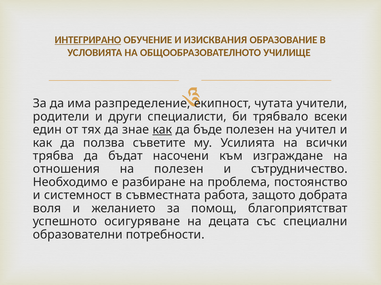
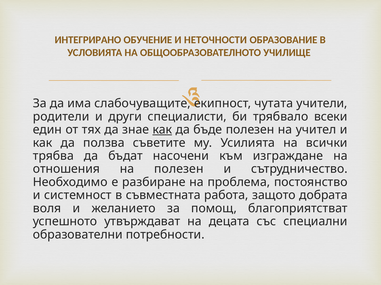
ИНТЕГРИРАНО underline: present -> none
ИЗИСКВАНИЯ: ИЗИСКВАНИЯ -> НЕТОЧНОСТИ
разпределение: разпределение -> слабочуващите
осигуряване: осигуряване -> утвърждават
